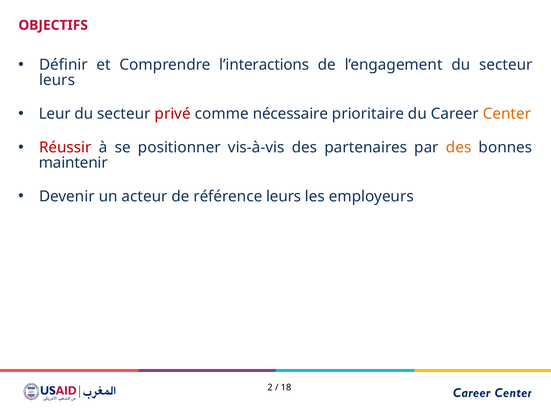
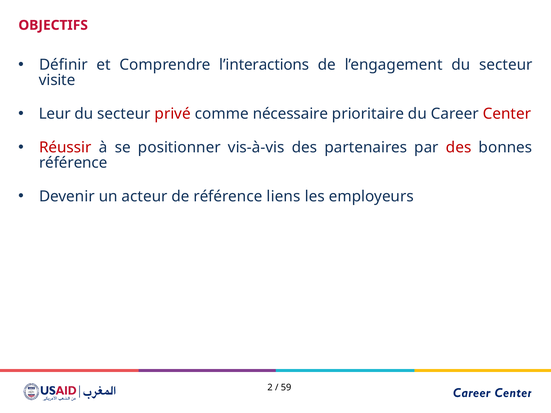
leurs at (57, 80): leurs -> visite
Center colour: orange -> red
des at (459, 148) colour: orange -> red
maintenir at (73, 163): maintenir -> référence
référence leurs: leurs -> liens
18: 18 -> 59
